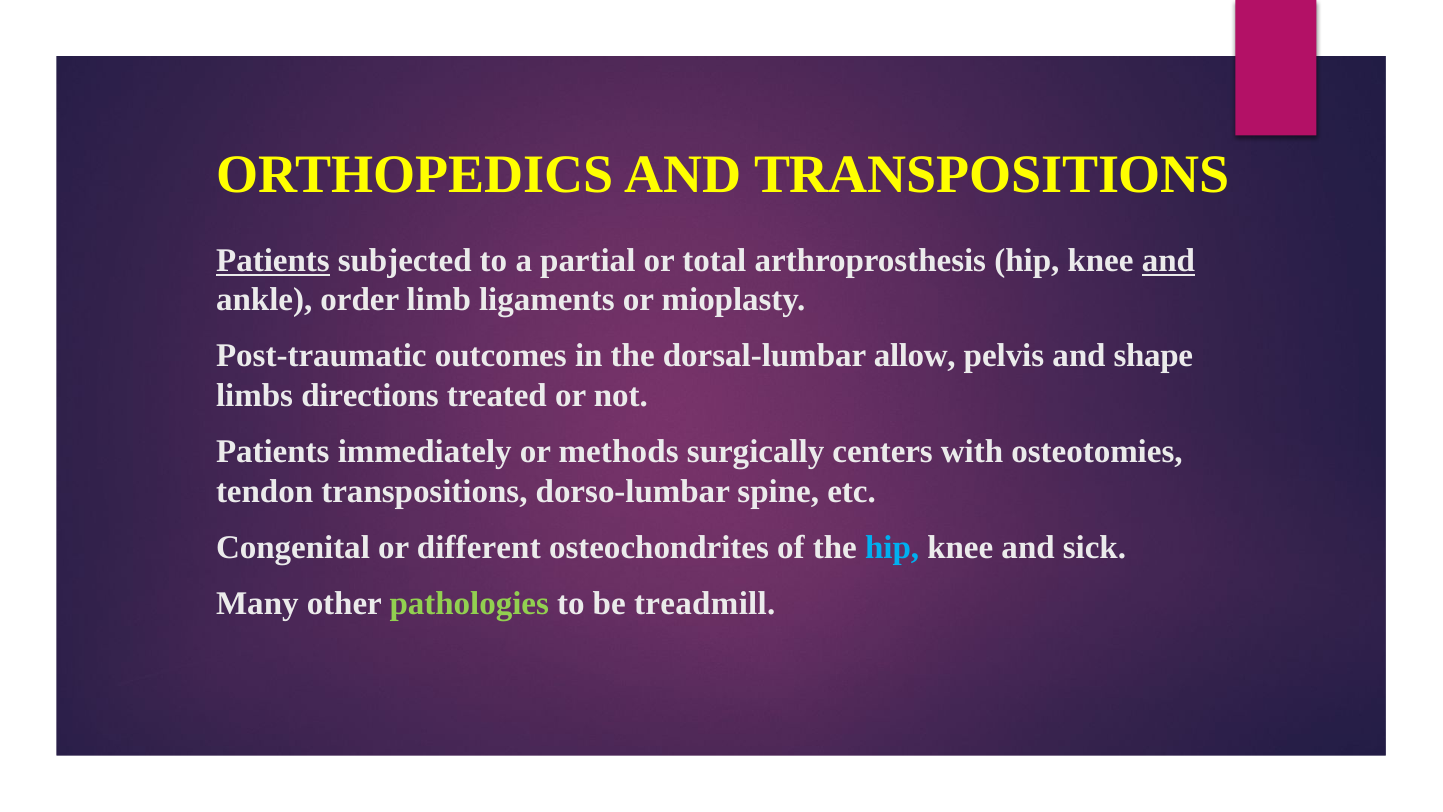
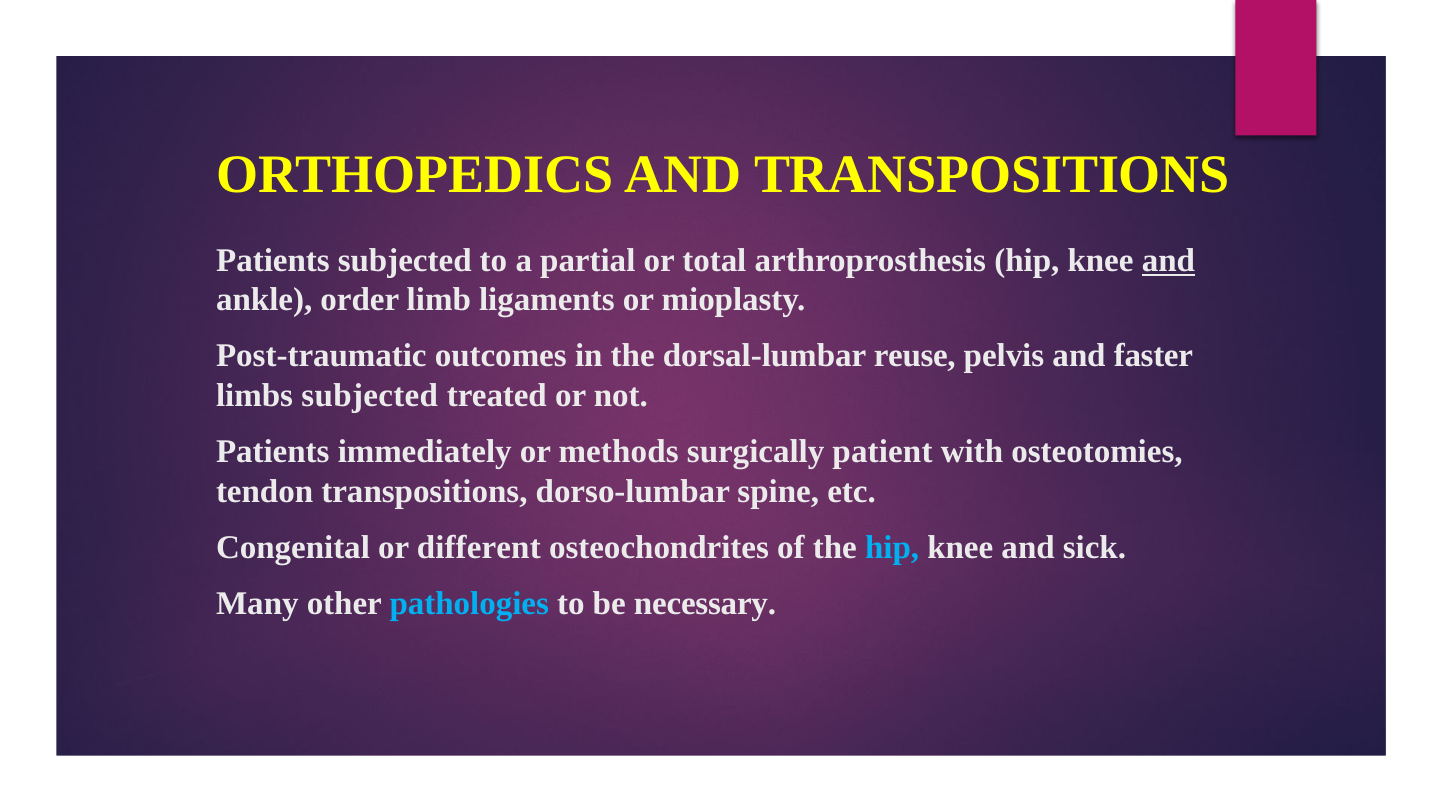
Patients at (273, 260) underline: present -> none
allow: allow -> reuse
shape: shape -> faster
limbs directions: directions -> subjected
centers: centers -> patient
pathologies colour: light green -> light blue
treadmill: treadmill -> necessary
